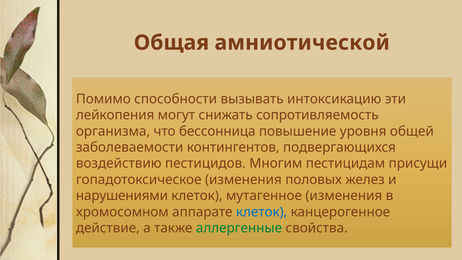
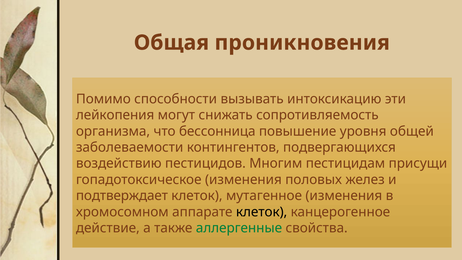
амниотической: амниотической -> проникновения
нарушениями: нарушениями -> подтверждает
клеток at (262, 212) colour: blue -> black
